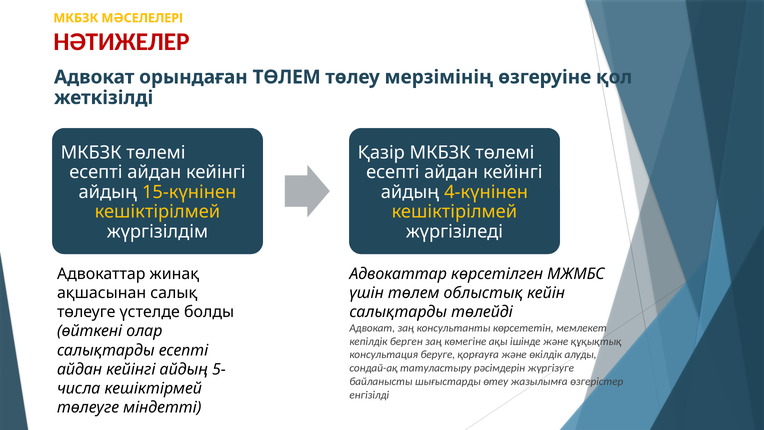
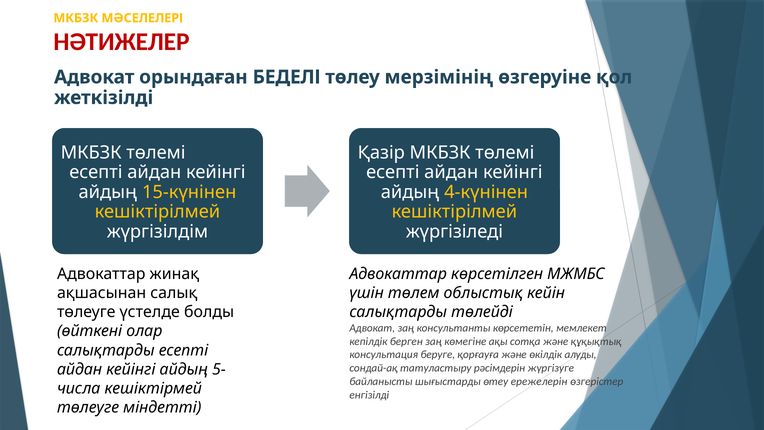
орындаған ТӨЛЕМ: ТӨЛЕМ -> БЕДЕЛІ
ішінде: ішінде -> сотқа
жазылымға: жазылымға -> ережелерін
